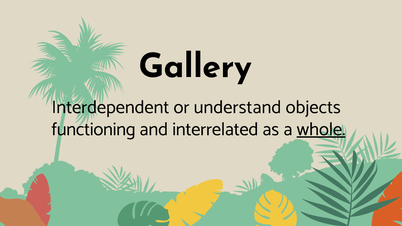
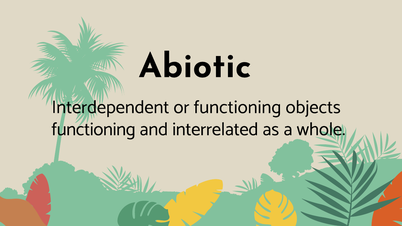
Gallery: Gallery -> Abiotic
or understand: understand -> functioning
whole underline: present -> none
